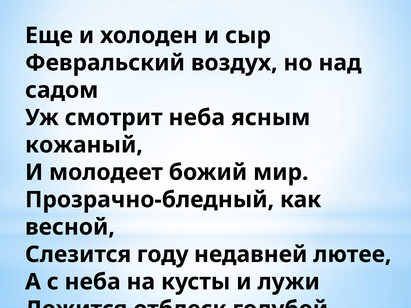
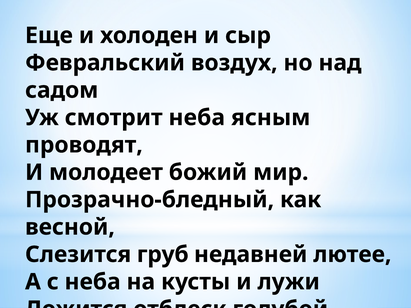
кожаный: кожаный -> проводят
году: году -> груб
